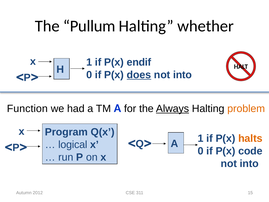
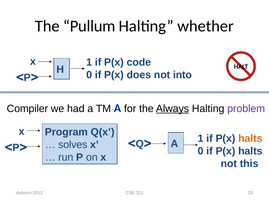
endif: endif -> code
does underline: present -> none
Function: Function -> Compiler
problem colour: orange -> purple
logical: logical -> solves
0 if P(x code: code -> halts
into at (249, 163): into -> this
